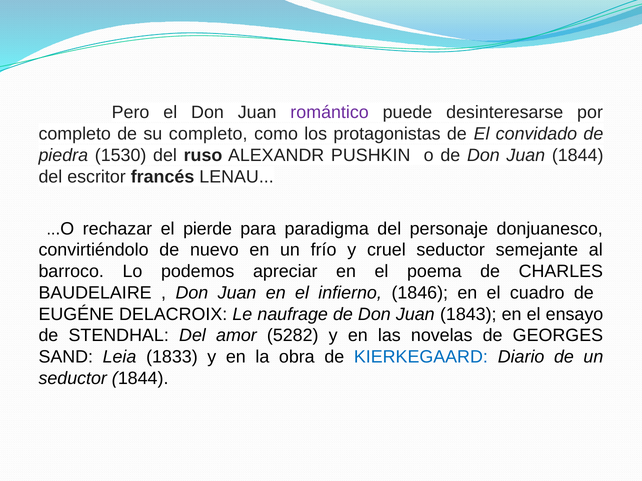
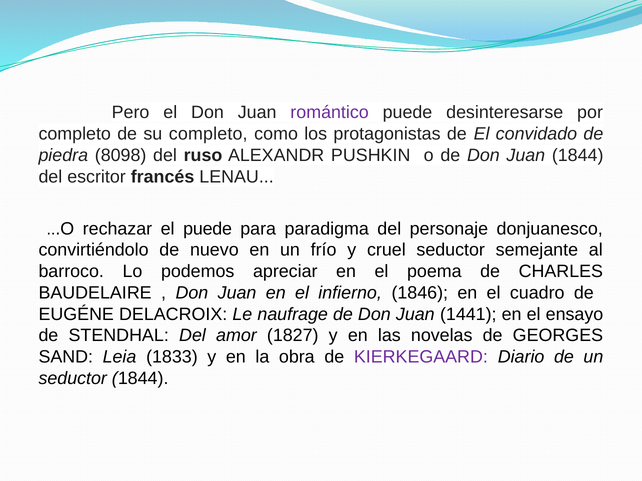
1530: 1530 -> 8098
el pierde: pierde -> puede
1843: 1843 -> 1441
5282: 5282 -> 1827
KIERKEGAARD colour: blue -> purple
